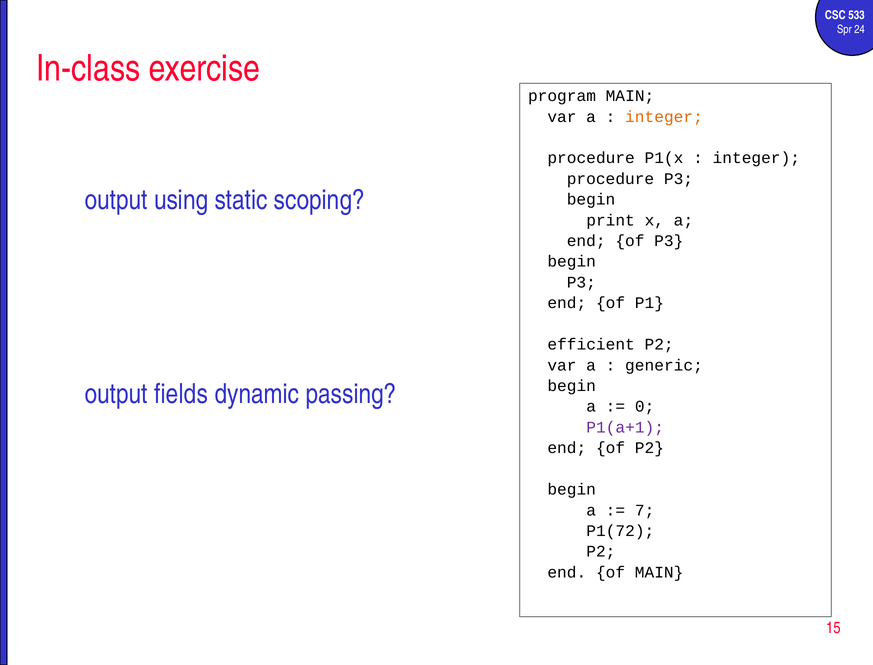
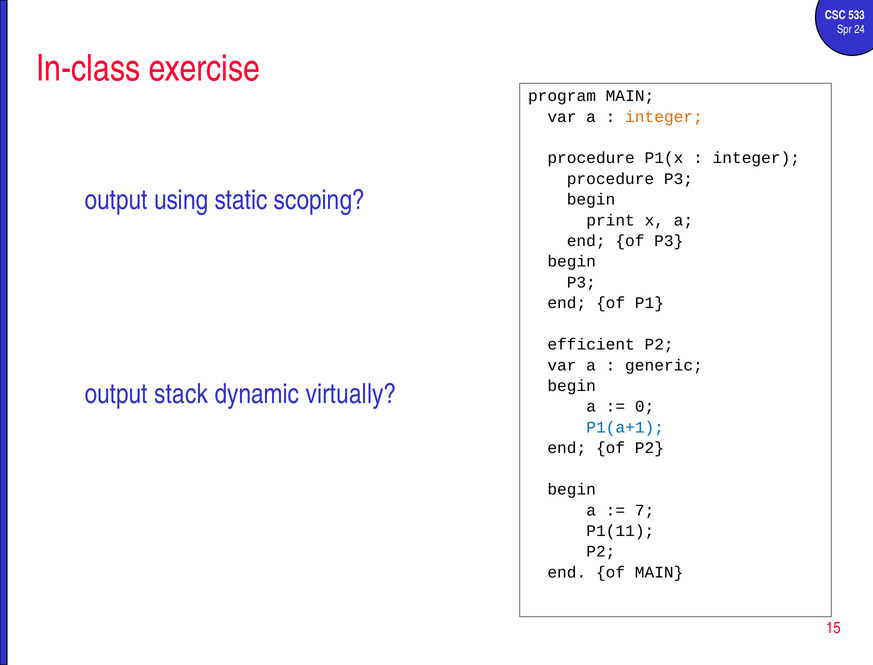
fields: fields -> stack
passing: passing -> virtually
P1(a+1 colour: purple -> blue
P1(72: P1(72 -> P1(11
